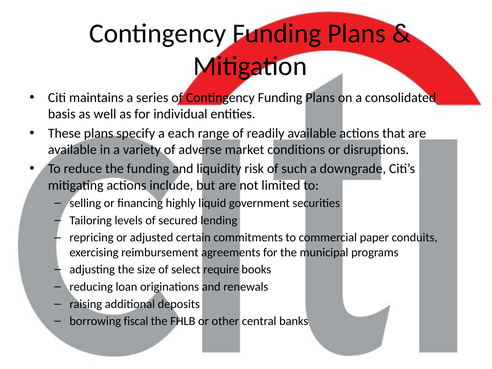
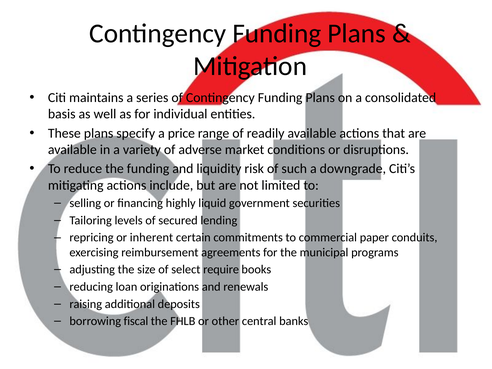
each: each -> price
adjusted: adjusted -> inherent
